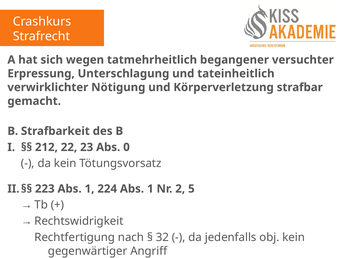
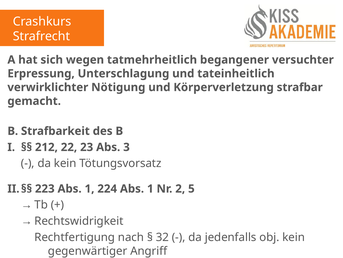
0: 0 -> 3
